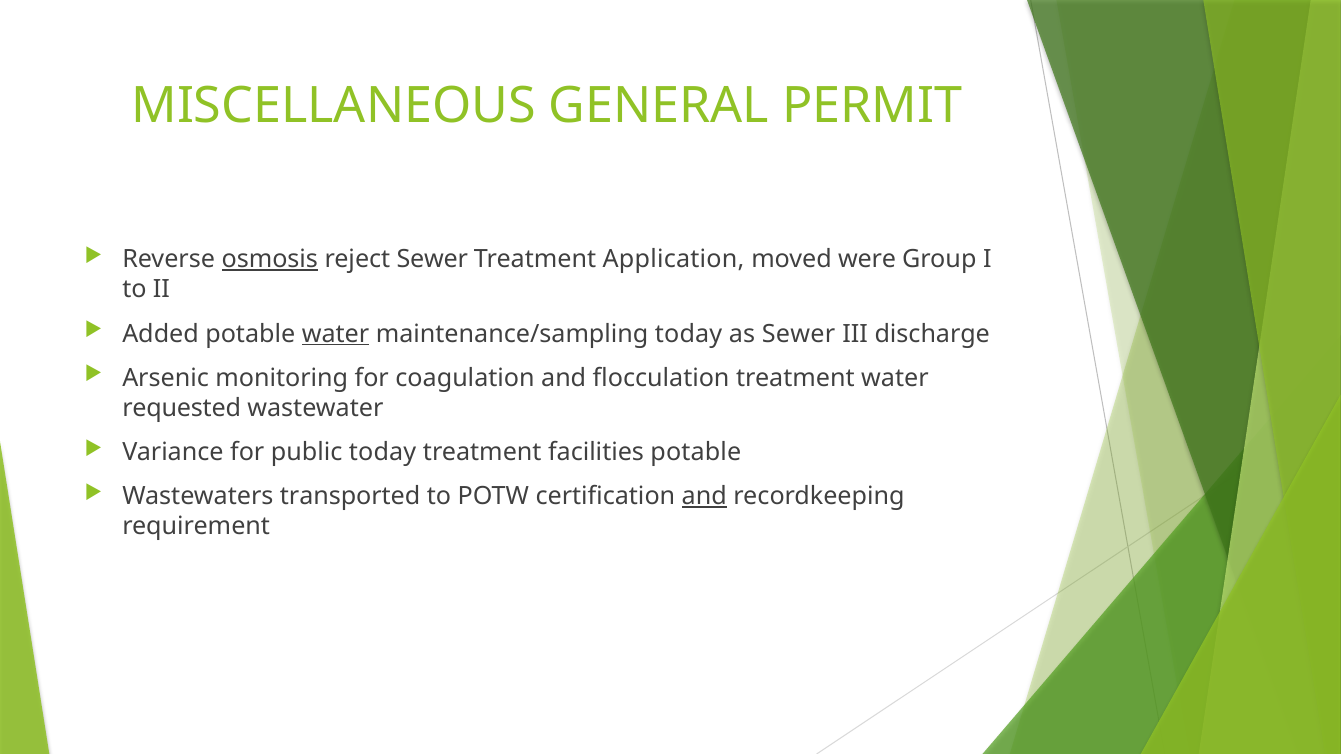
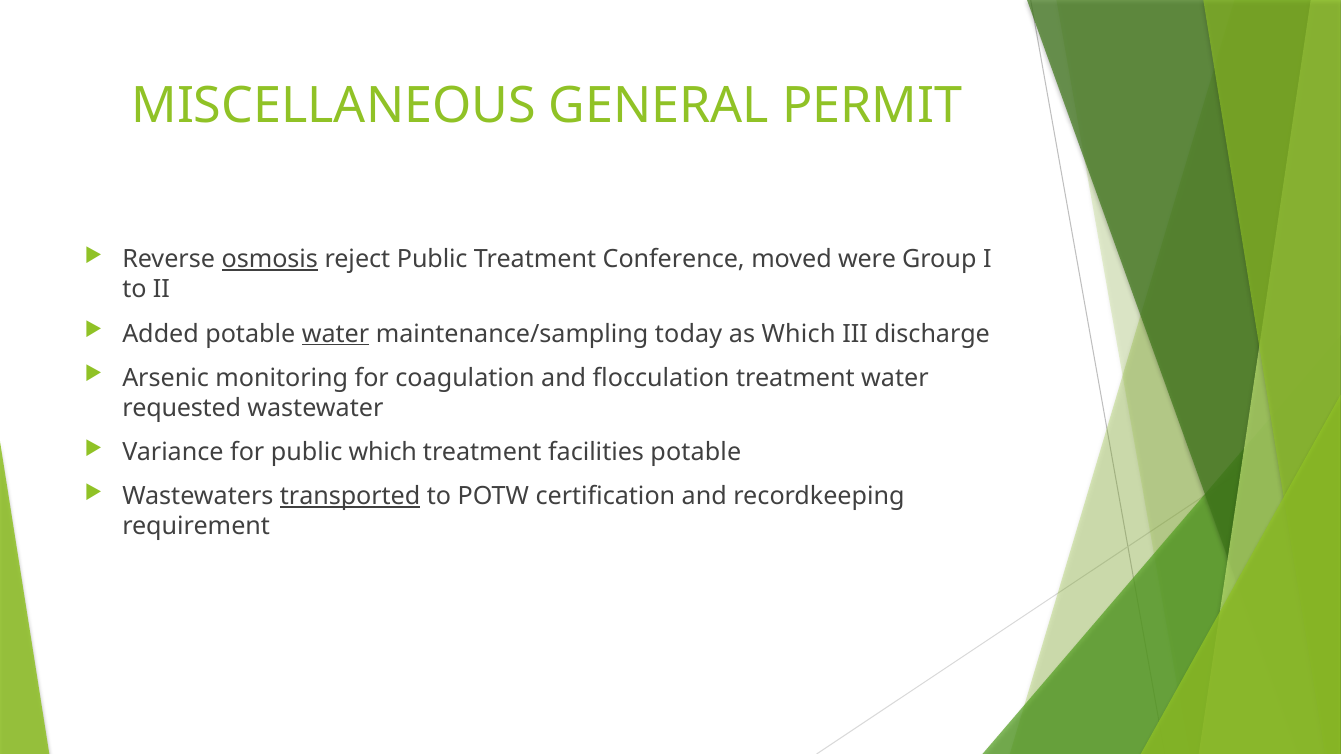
reject Sewer: Sewer -> Public
Application: Application -> Conference
as Sewer: Sewer -> Which
public today: today -> which
transported underline: none -> present
and at (704, 496) underline: present -> none
